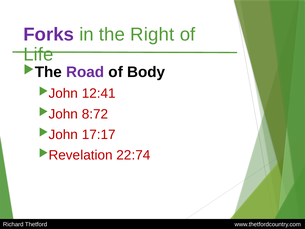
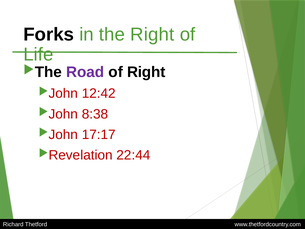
Forks colour: purple -> black
of Body: Body -> Right
12:41: 12:41 -> 12:42
8:72: 8:72 -> 8:38
22:74: 22:74 -> 22:44
